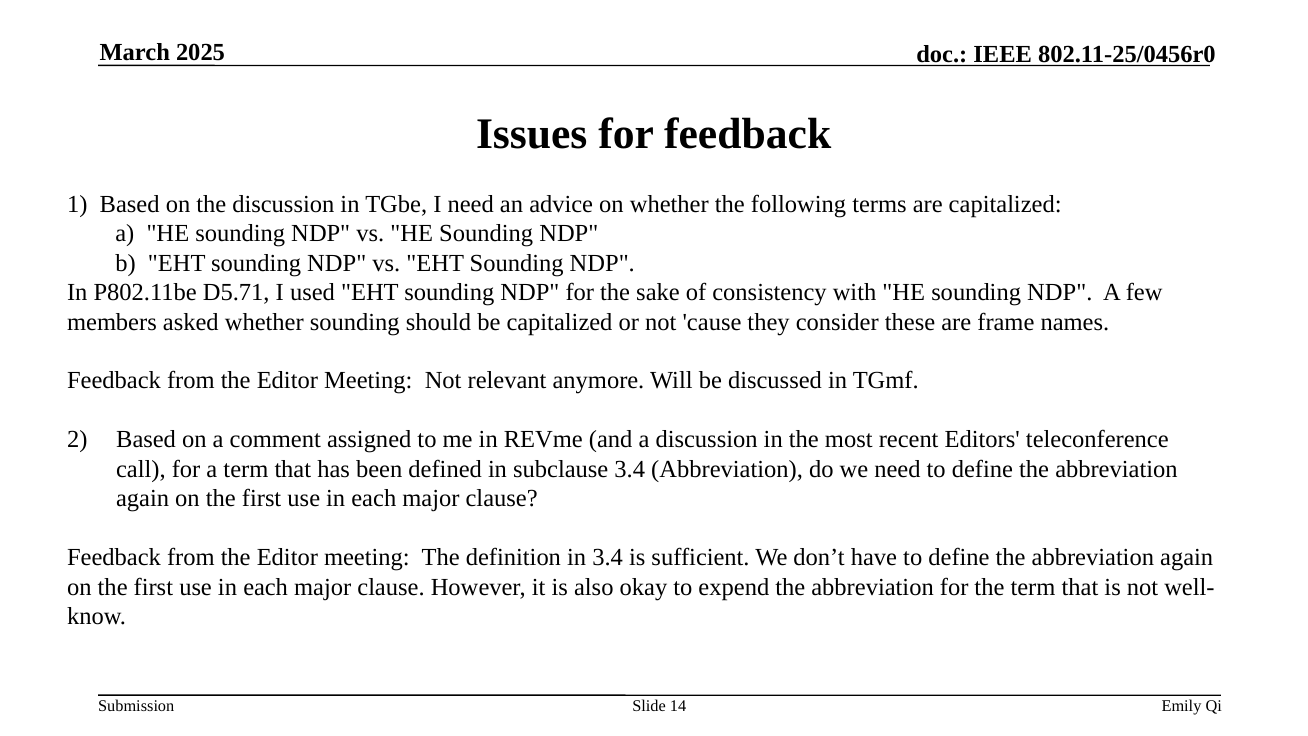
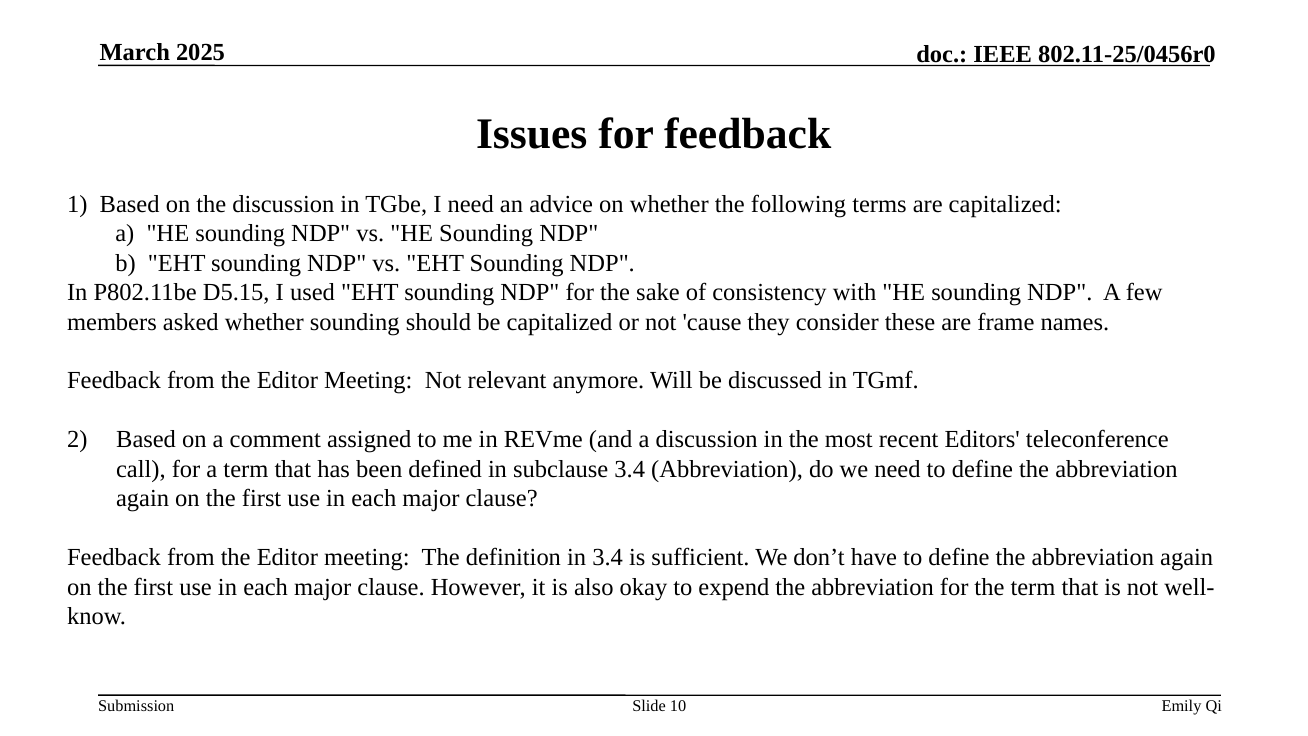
D5.71: D5.71 -> D5.15
14: 14 -> 10
